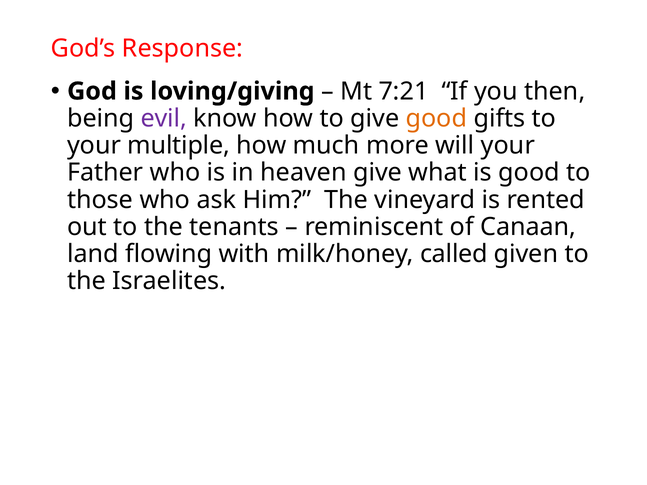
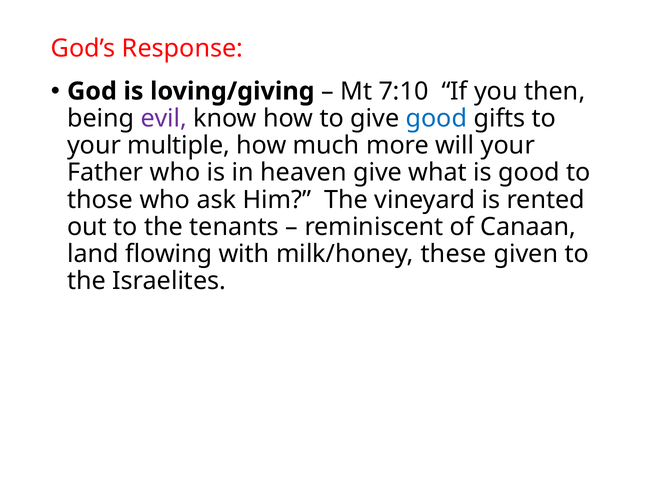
7:21: 7:21 -> 7:10
good at (436, 118) colour: orange -> blue
called: called -> these
